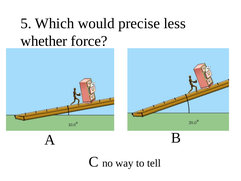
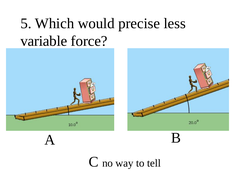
whether: whether -> variable
